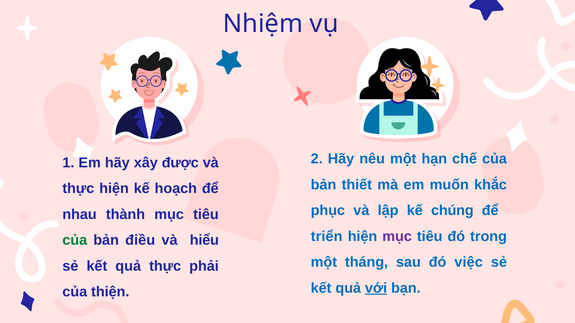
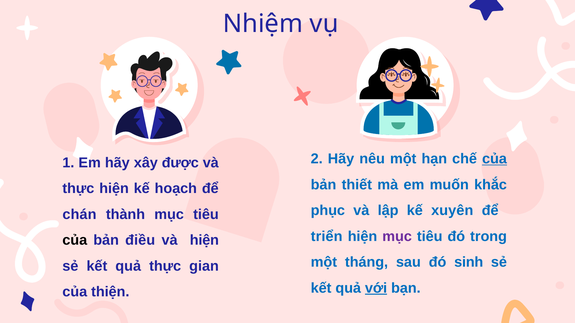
của at (495, 159) underline: none -> present
chúng: chúng -> xuyên
nhau: nhau -> chán
của at (75, 240) colour: green -> black
và hiểu: hiểu -> hiện
việc: việc -> sinh
phải: phải -> gian
